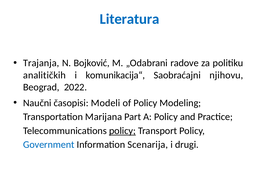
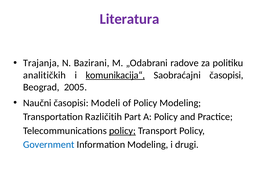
Literatura colour: blue -> purple
Bojković: Bojković -> Bazirani
komunikacija“ underline: none -> present
Saobraćajni njihovu: njihovu -> časopisi
2022: 2022 -> 2005
Marijana: Marijana -> Različitih
Information Scenarija: Scenarija -> Modeling
